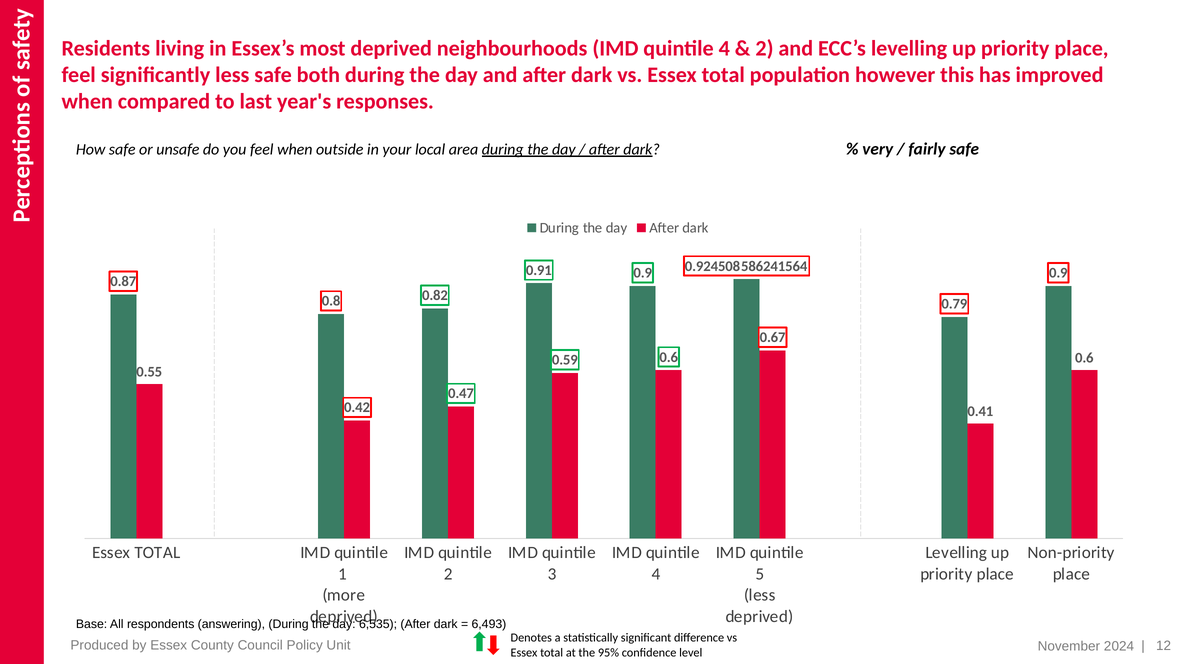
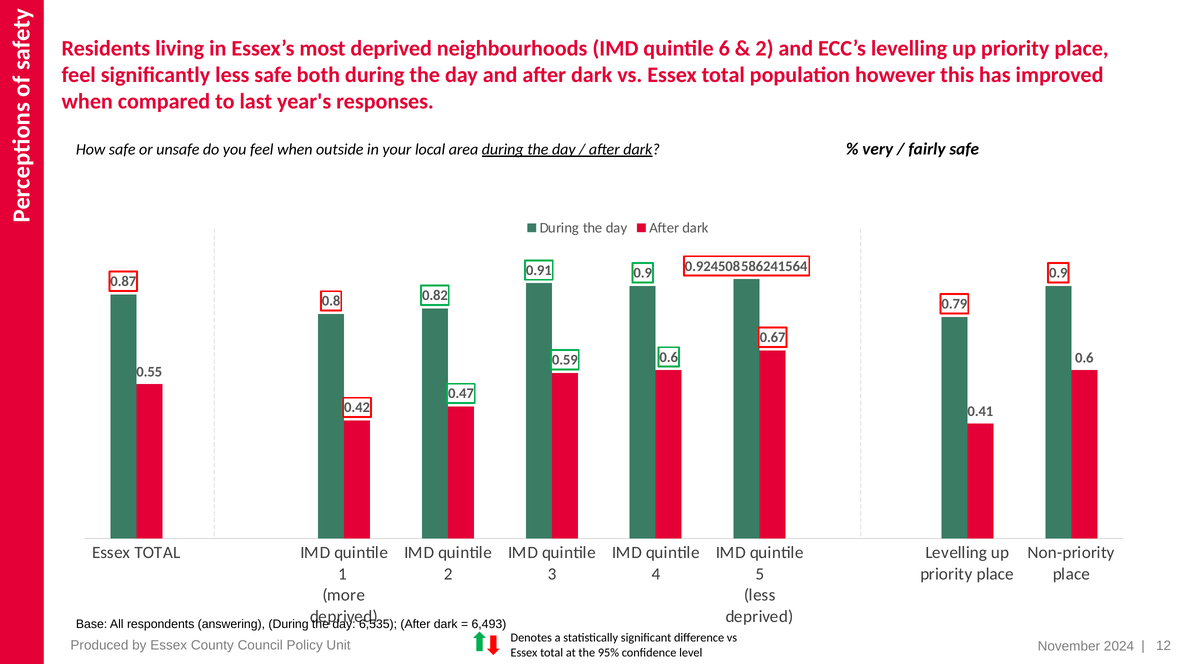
neighbourhoods IMD quintile 4: 4 -> 6
